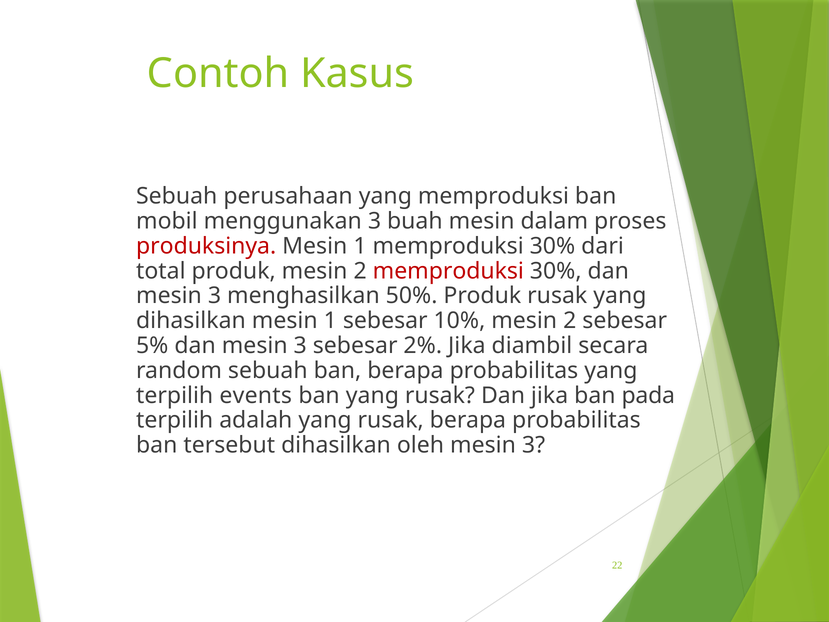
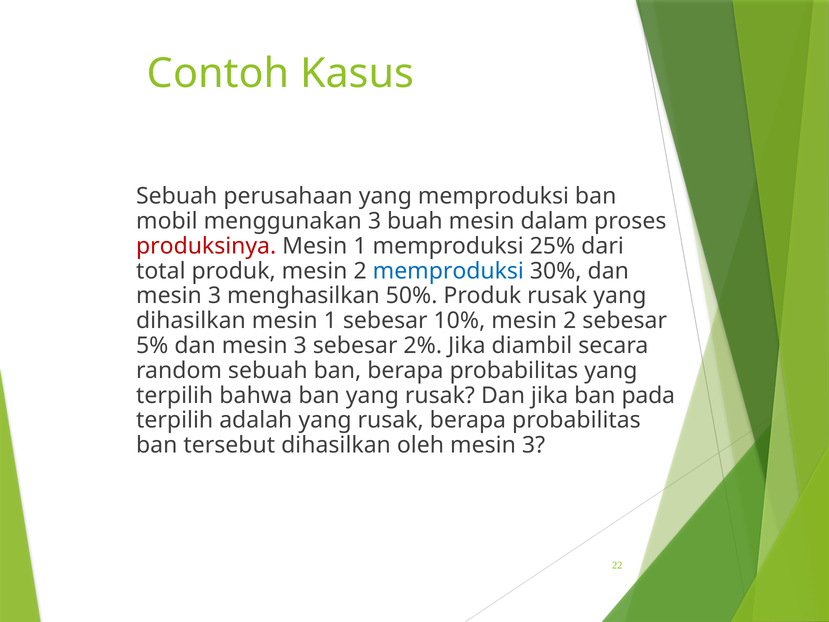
1 memproduksi 30%: 30% -> 25%
memproduksi at (448, 271) colour: red -> blue
events: events -> bahwa
